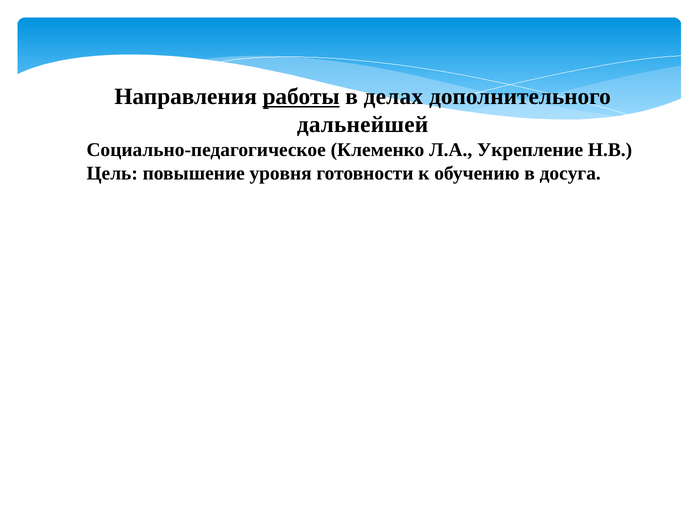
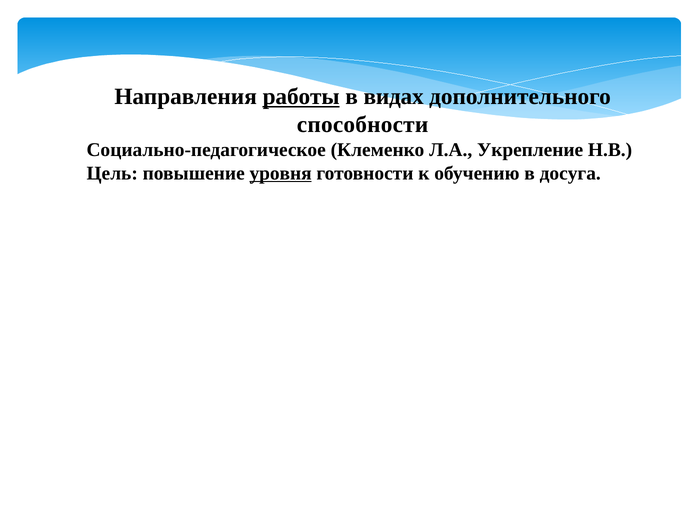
делах: делах -> видах
дальнейшей: дальнейшей -> способности
уровня underline: none -> present
